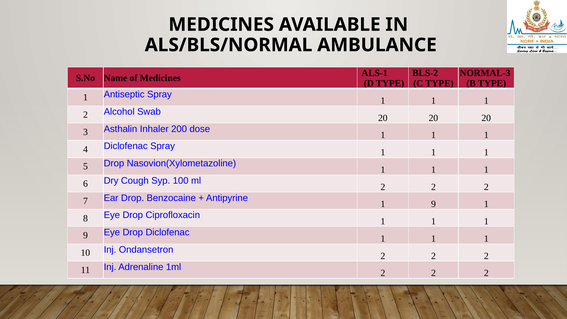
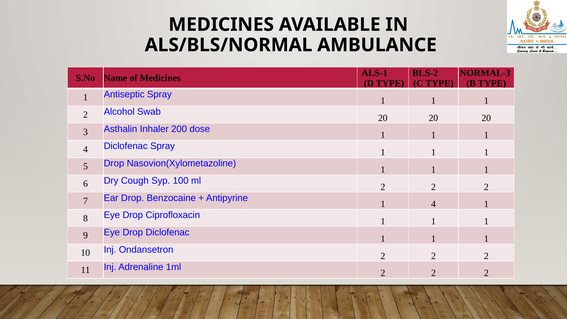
9 at (433, 204): 9 -> 4
